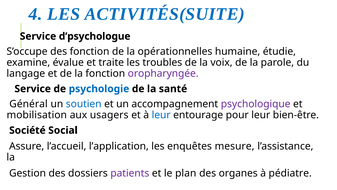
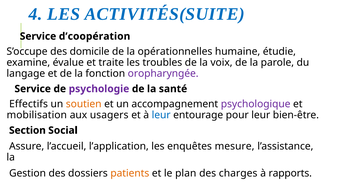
d’psychologue: d’psychologue -> d’coopération
des fonction: fonction -> domicile
psychologie colour: blue -> purple
Général: Général -> Effectifs
soutien colour: blue -> orange
Société: Société -> Section
patients colour: purple -> orange
organes: organes -> charges
pédiatre: pédiatre -> rapports
